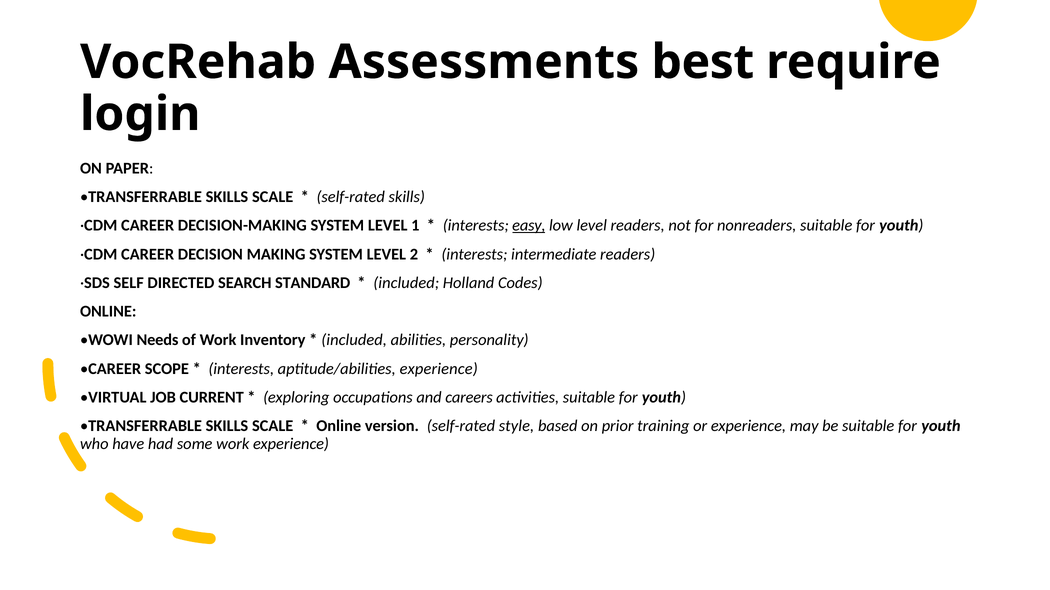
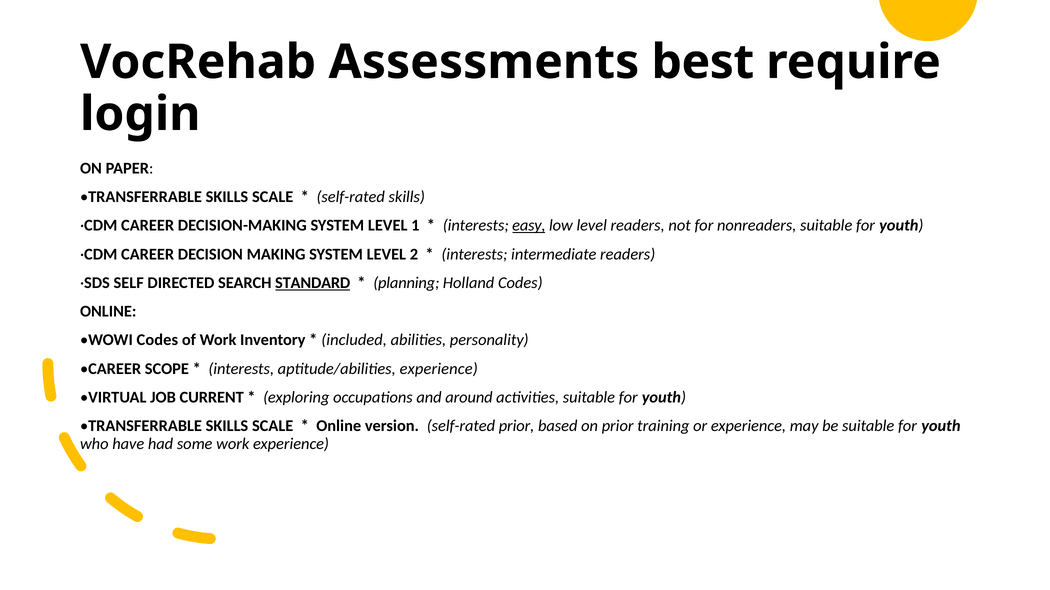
STANDARD underline: none -> present
included at (406, 283): included -> planning
WOWI Needs: Needs -> Codes
careers: careers -> around
self-rated style: style -> prior
